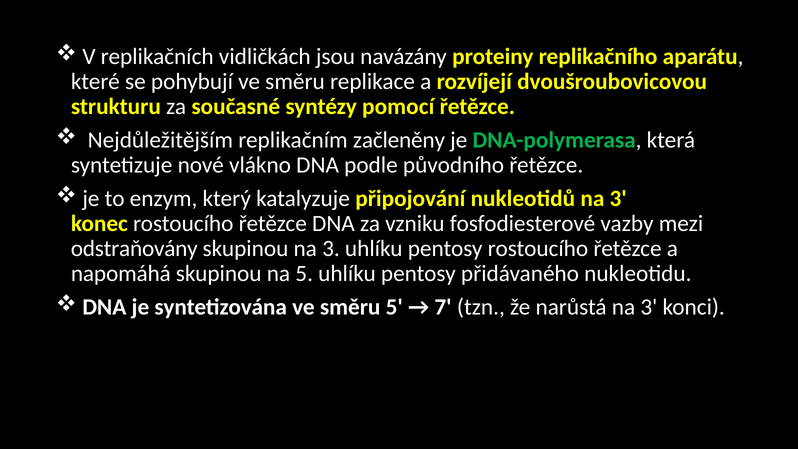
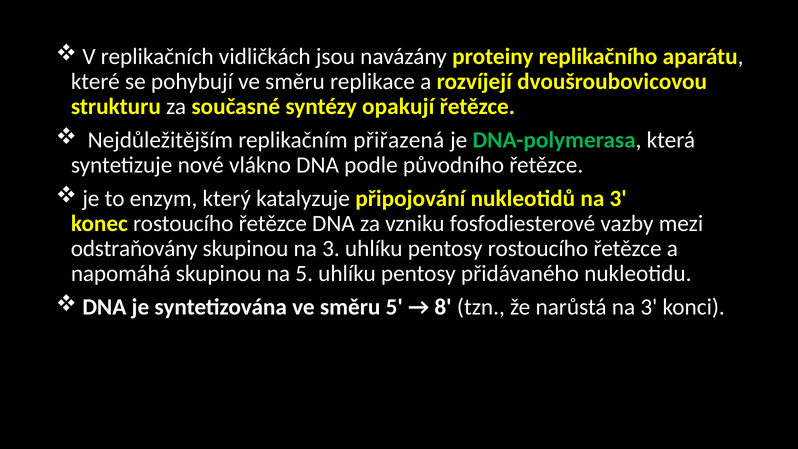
pomocí: pomocí -> opakují
začleněny: začleněny -> přiřazená
7: 7 -> 8
